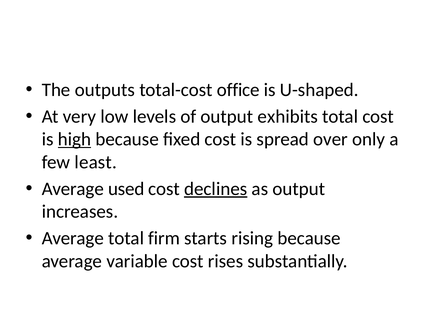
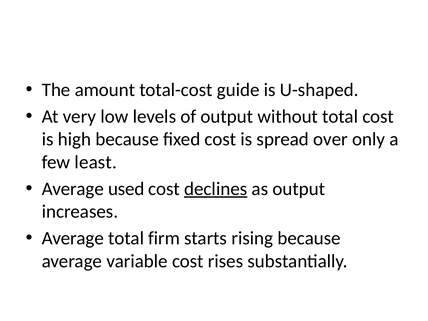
outputs: outputs -> amount
office: office -> guide
exhibits: exhibits -> without
high underline: present -> none
